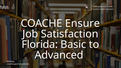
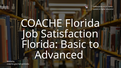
COACHE Ensure: Ensure -> Florida
